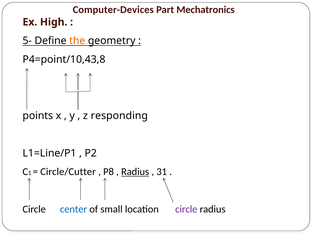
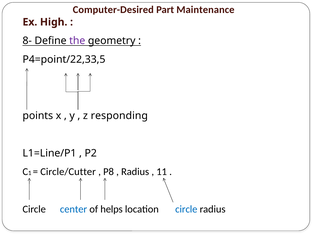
Computer-Devices: Computer-Devices -> Computer-Desired
Mechatronics: Mechatronics -> Maintenance
5-: 5- -> 8-
the colour: orange -> purple
P4=point/10,43,8: P4=point/10,43,8 -> P4=point/22,33,5
Radius at (135, 172) underline: present -> none
31: 31 -> 11
small: small -> helps
circle at (186, 209) colour: purple -> blue
